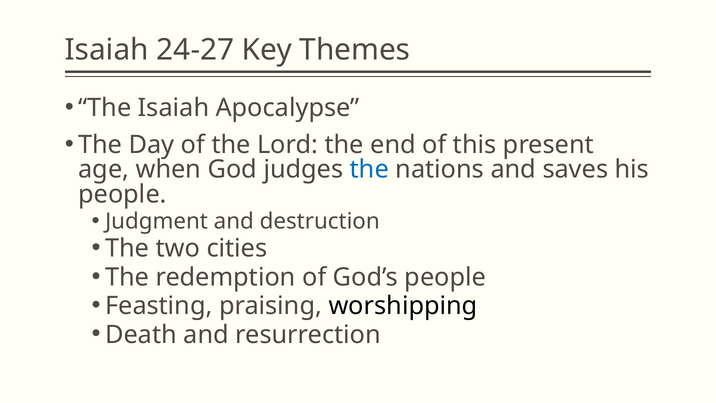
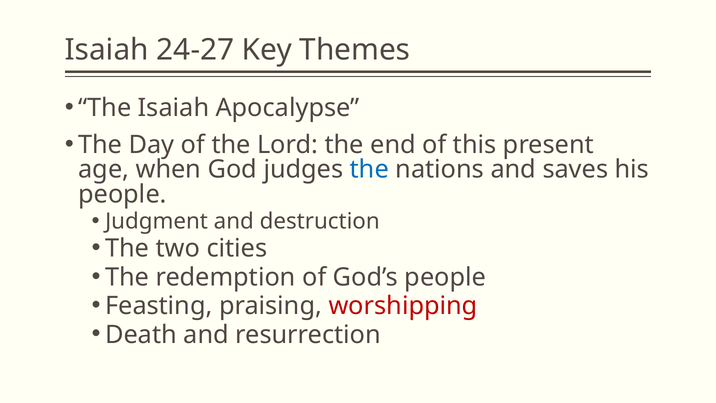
worshipping colour: black -> red
